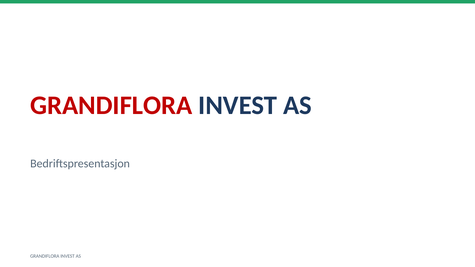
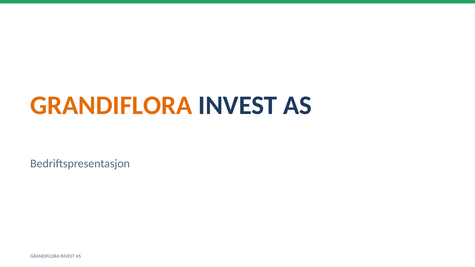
GRANDIFLORA at (111, 105) colour: red -> orange
